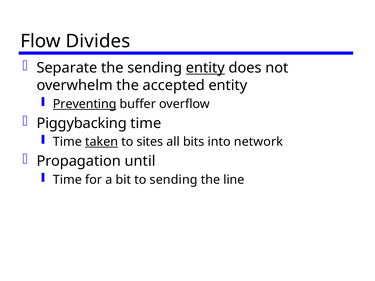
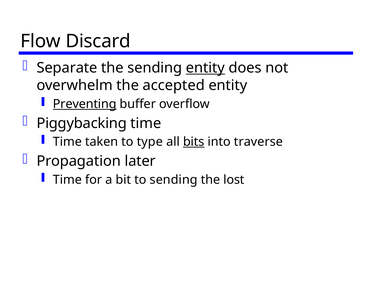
Divides: Divides -> Discard
taken underline: present -> none
sites: sites -> type
bits underline: none -> present
network: network -> traverse
until: until -> later
line: line -> lost
